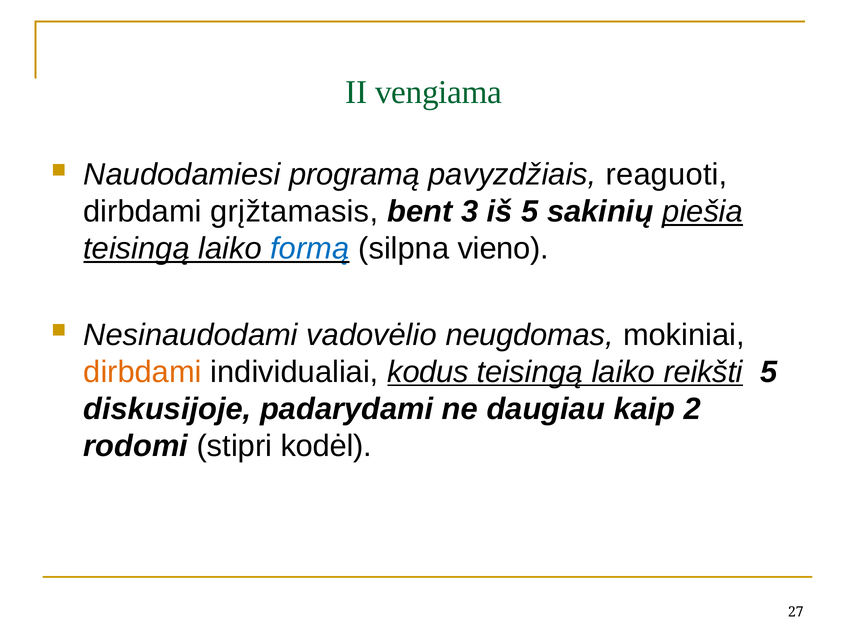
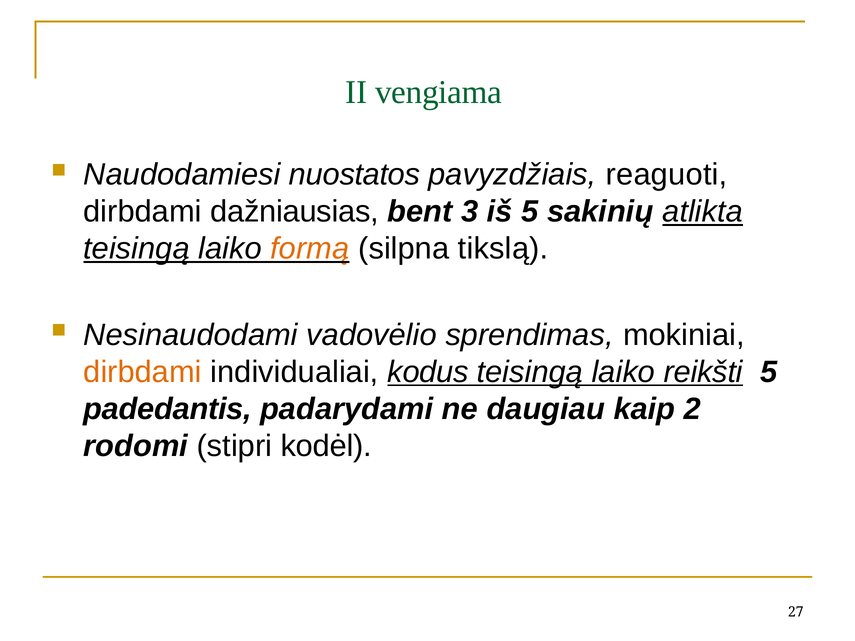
programą: programą -> nuostatos
grįžtamasis: grįžtamasis -> dažniausias
piešia: piešia -> atlikta
formą colour: blue -> orange
vieno: vieno -> tikslą
neugdomas: neugdomas -> sprendimas
diskusijoje: diskusijoje -> padedantis
